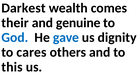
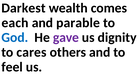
their: their -> each
genuine: genuine -> parable
gave colour: blue -> purple
this: this -> feel
